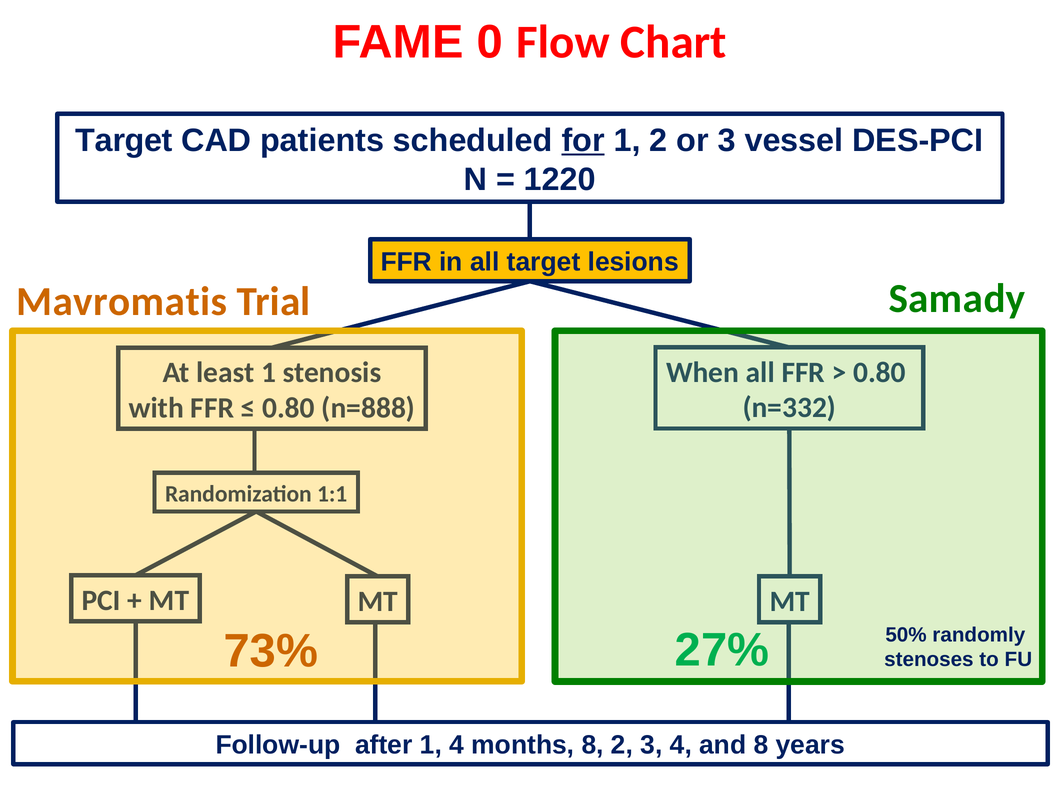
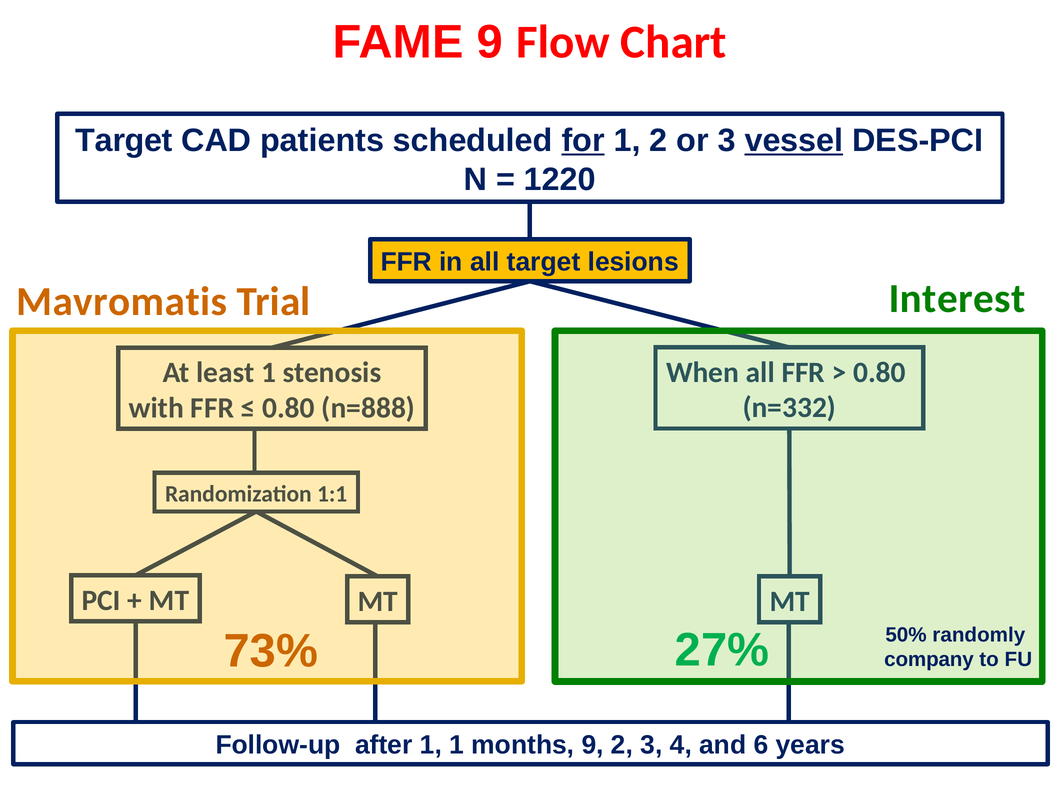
FAME 0: 0 -> 9
vessel underline: none -> present
Samady: Samady -> Interest
stenoses: stenoses -> company
1 4: 4 -> 1
months 8: 8 -> 9
and 8: 8 -> 6
